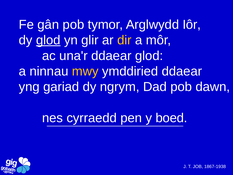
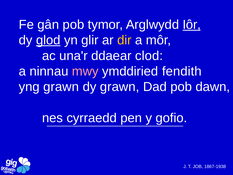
Iôr underline: none -> present
ddaear glod: glod -> clod
mwy colour: yellow -> pink
ymddiried ddaear: ddaear -> fendith
yng gariad: gariad -> grawn
dy ngrym: ngrym -> grawn
boed: boed -> gofio
